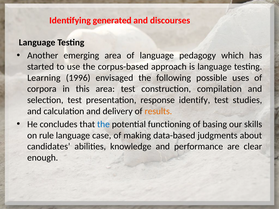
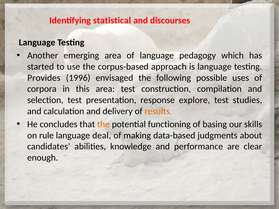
generated: generated -> statistical
Learning: Learning -> Provides
identify: identify -> explore
the at (103, 124) colour: blue -> orange
case: case -> deal
